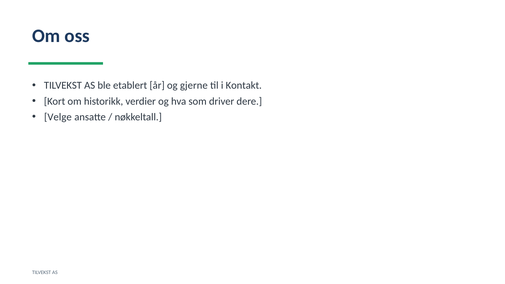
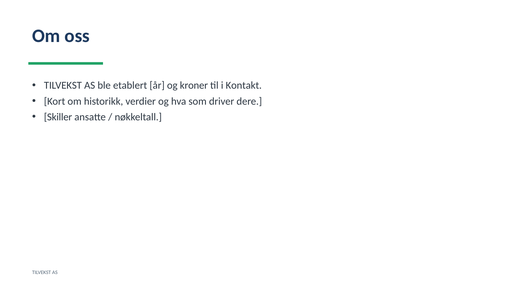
gjerne: gjerne -> kroner
Velge: Velge -> Skiller
